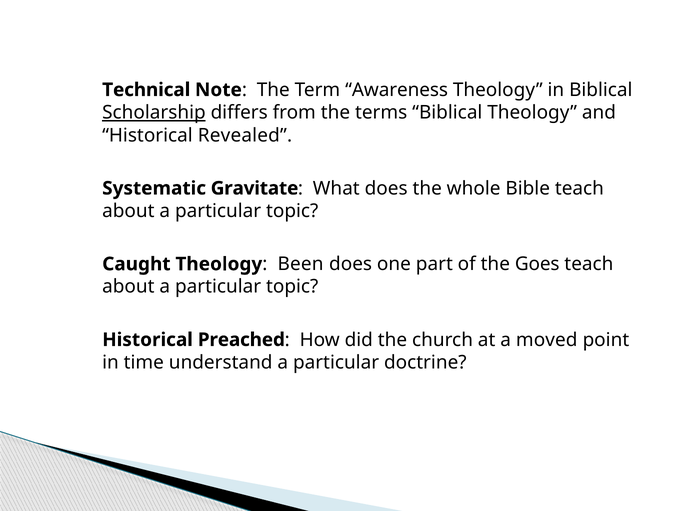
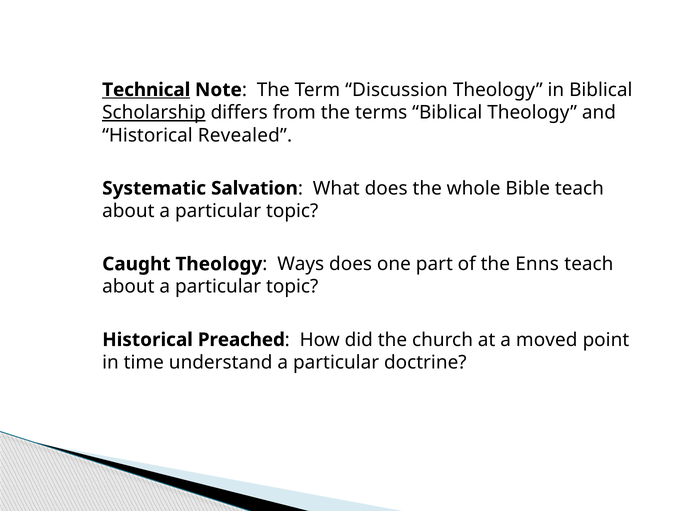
Technical underline: none -> present
Awareness: Awareness -> Discussion
Gravitate: Gravitate -> Salvation
Been: Been -> Ways
Goes: Goes -> Enns
